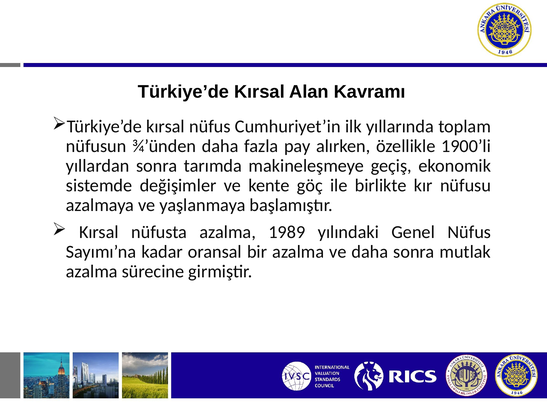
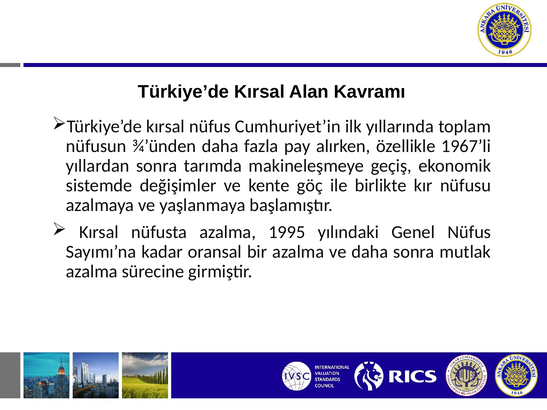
1900’li: 1900’li -> 1967’li
1989: 1989 -> 1995
